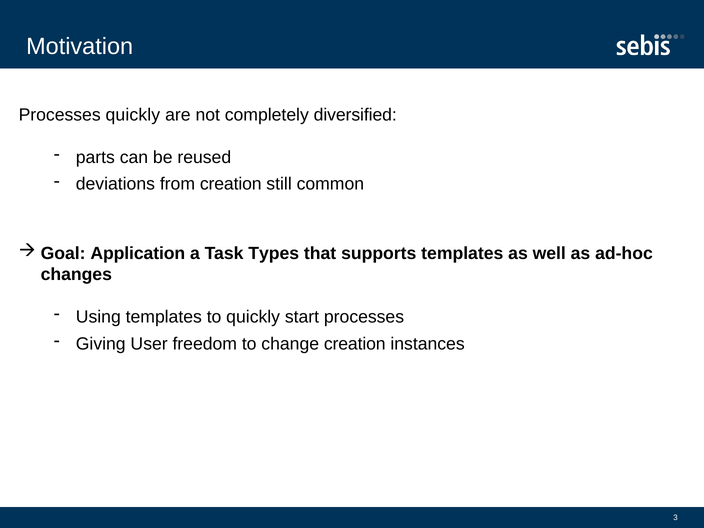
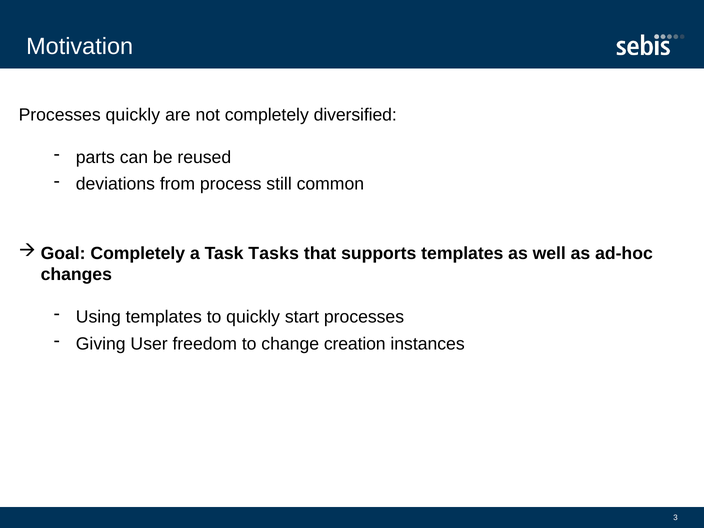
from creation: creation -> process
Goal Application: Application -> Completely
Types: Types -> Tasks
